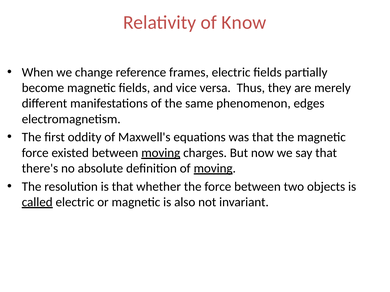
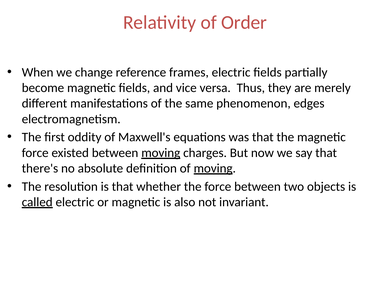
Know: Know -> Order
